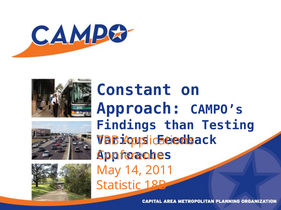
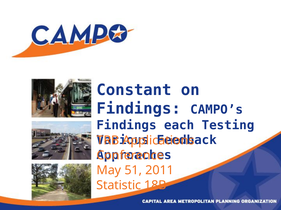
Approach at (139, 109): Approach -> Findings
than: than -> each
14: 14 -> 51
